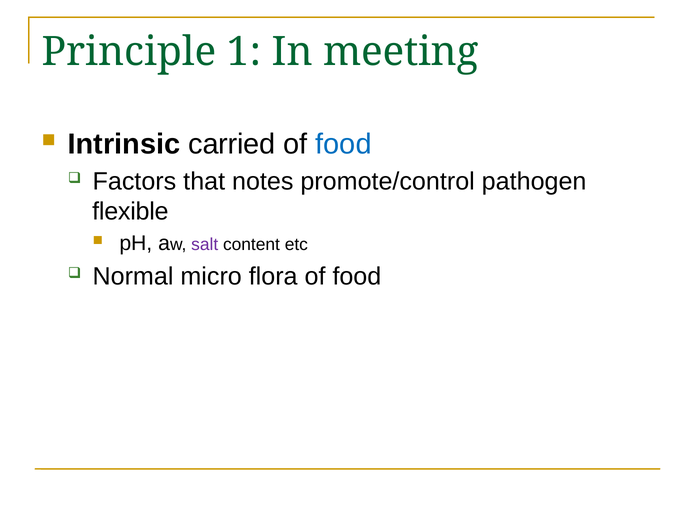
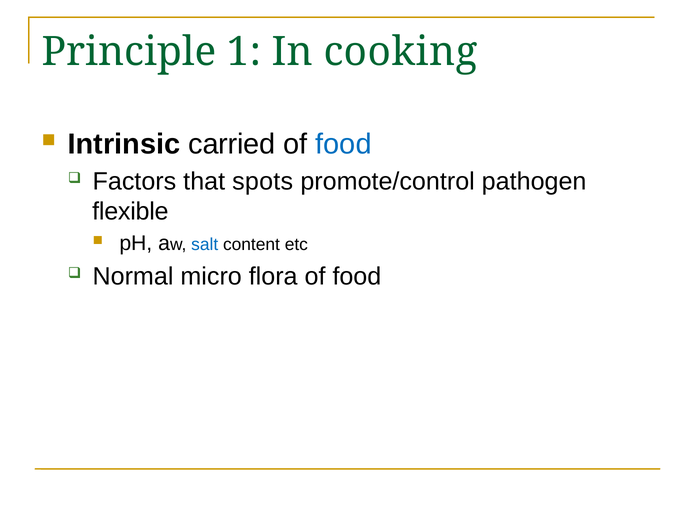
meeting: meeting -> cooking
notes: notes -> spots
salt colour: purple -> blue
